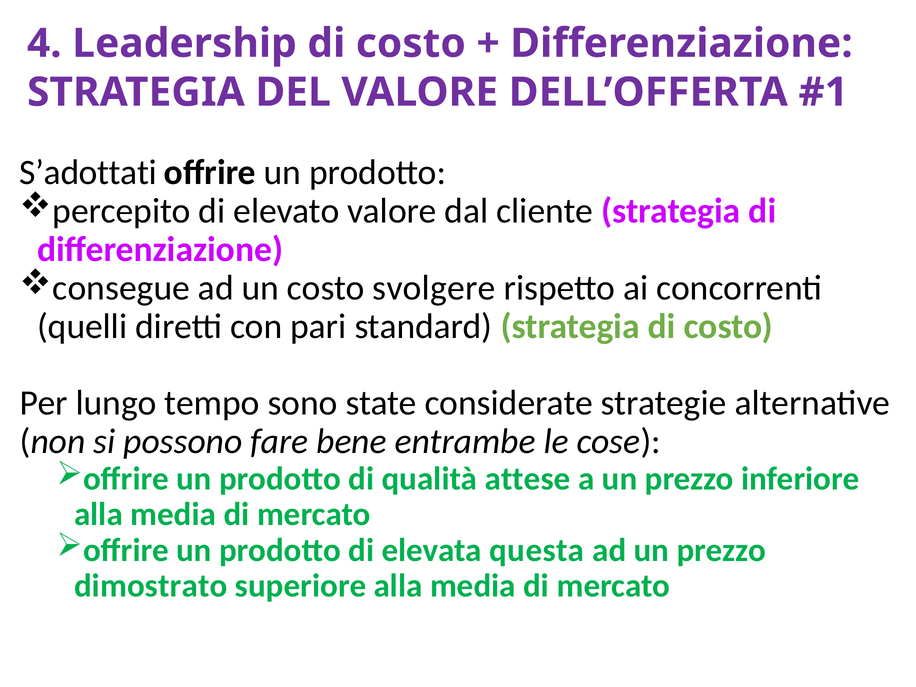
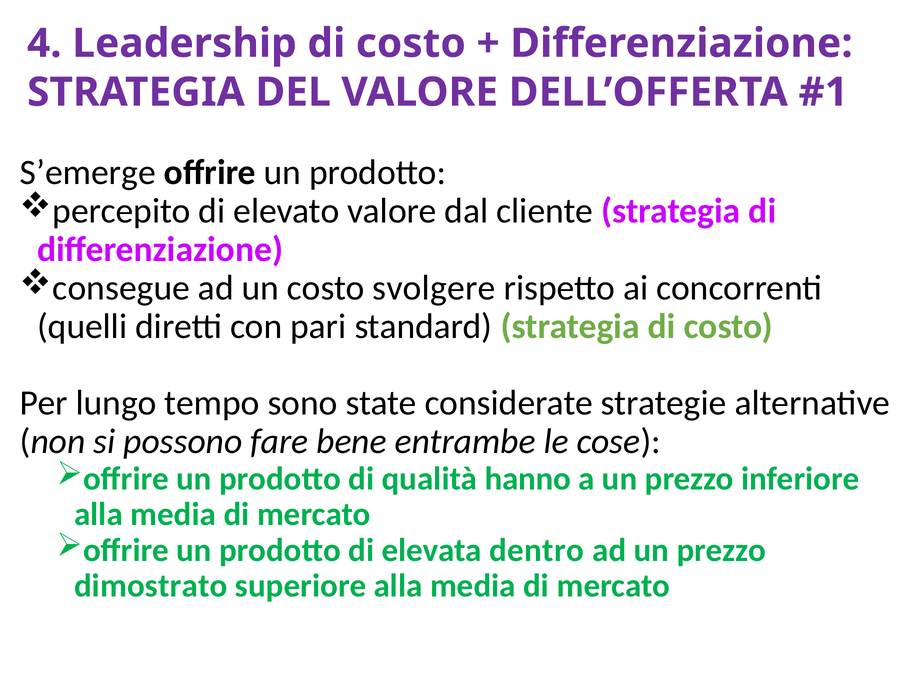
S’adottati: S’adottati -> S’emerge
attese: attese -> hanno
questa: questa -> dentro
